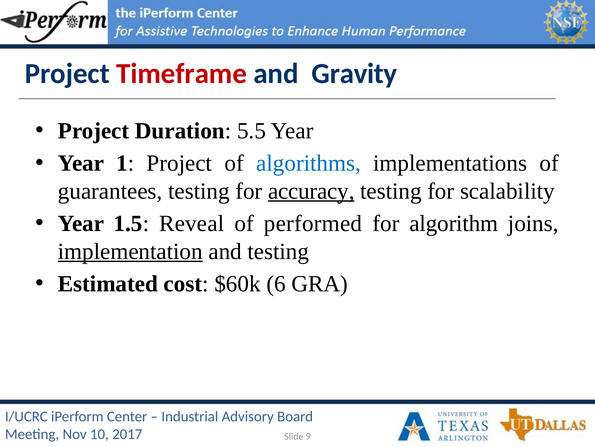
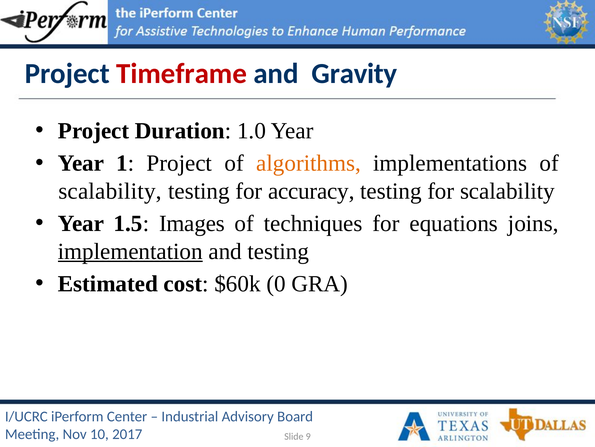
5.5: 5.5 -> 1.0
algorithms colour: blue -> orange
guarantees at (110, 191): guarantees -> scalability
accuracy underline: present -> none
Reveal: Reveal -> Images
performed: performed -> techniques
algorithm: algorithm -> equations
6: 6 -> 0
